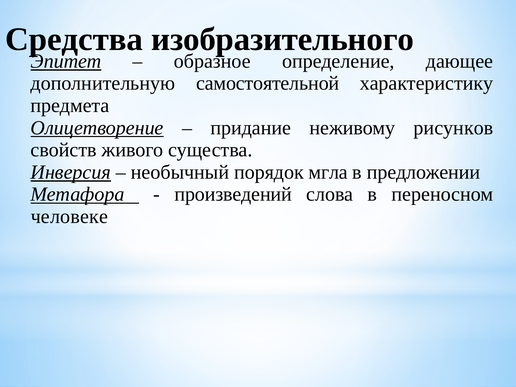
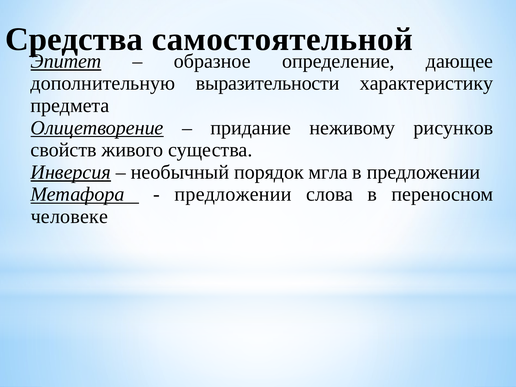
изобразительного: изобразительного -> самостоятельной
самостоятельной: самостоятельной -> выразительности
произведений at (233, 194): произведений -> предложении
